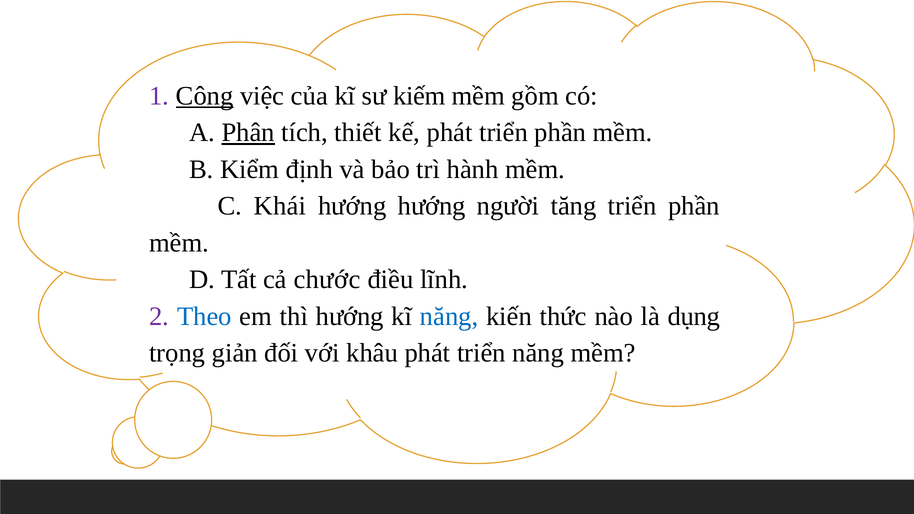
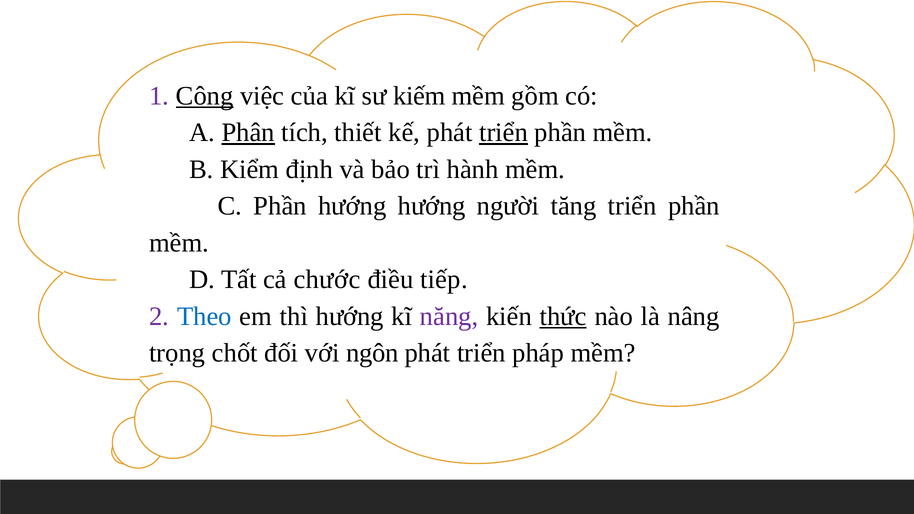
triển at (504, 133) underline: none -> present
C Khái: Khái -> Phần
lĩnh: lĩnh -> tiếp
năng at (449, 316) colour: blue -> purple
thức underline: none -> present
dụng: dụng -> nâng
giản: giản -> chốt
khâu: khâu -> ngôn
triển năng: năng -> pháp
